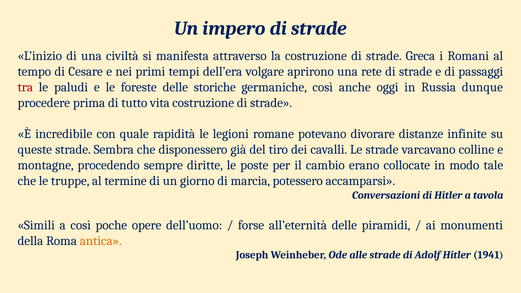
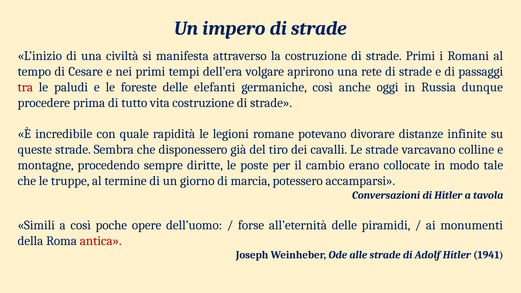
strade Greca: Greca -> Primi
storiche: storiche -> elefanti
antica colour: orange -> red
